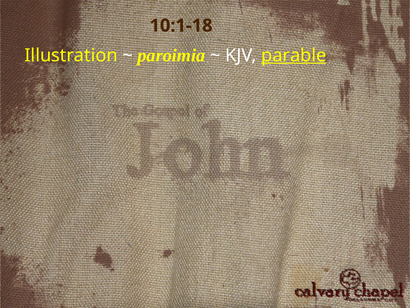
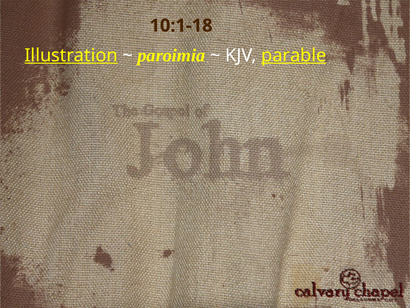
Illustration underline: none -> present
